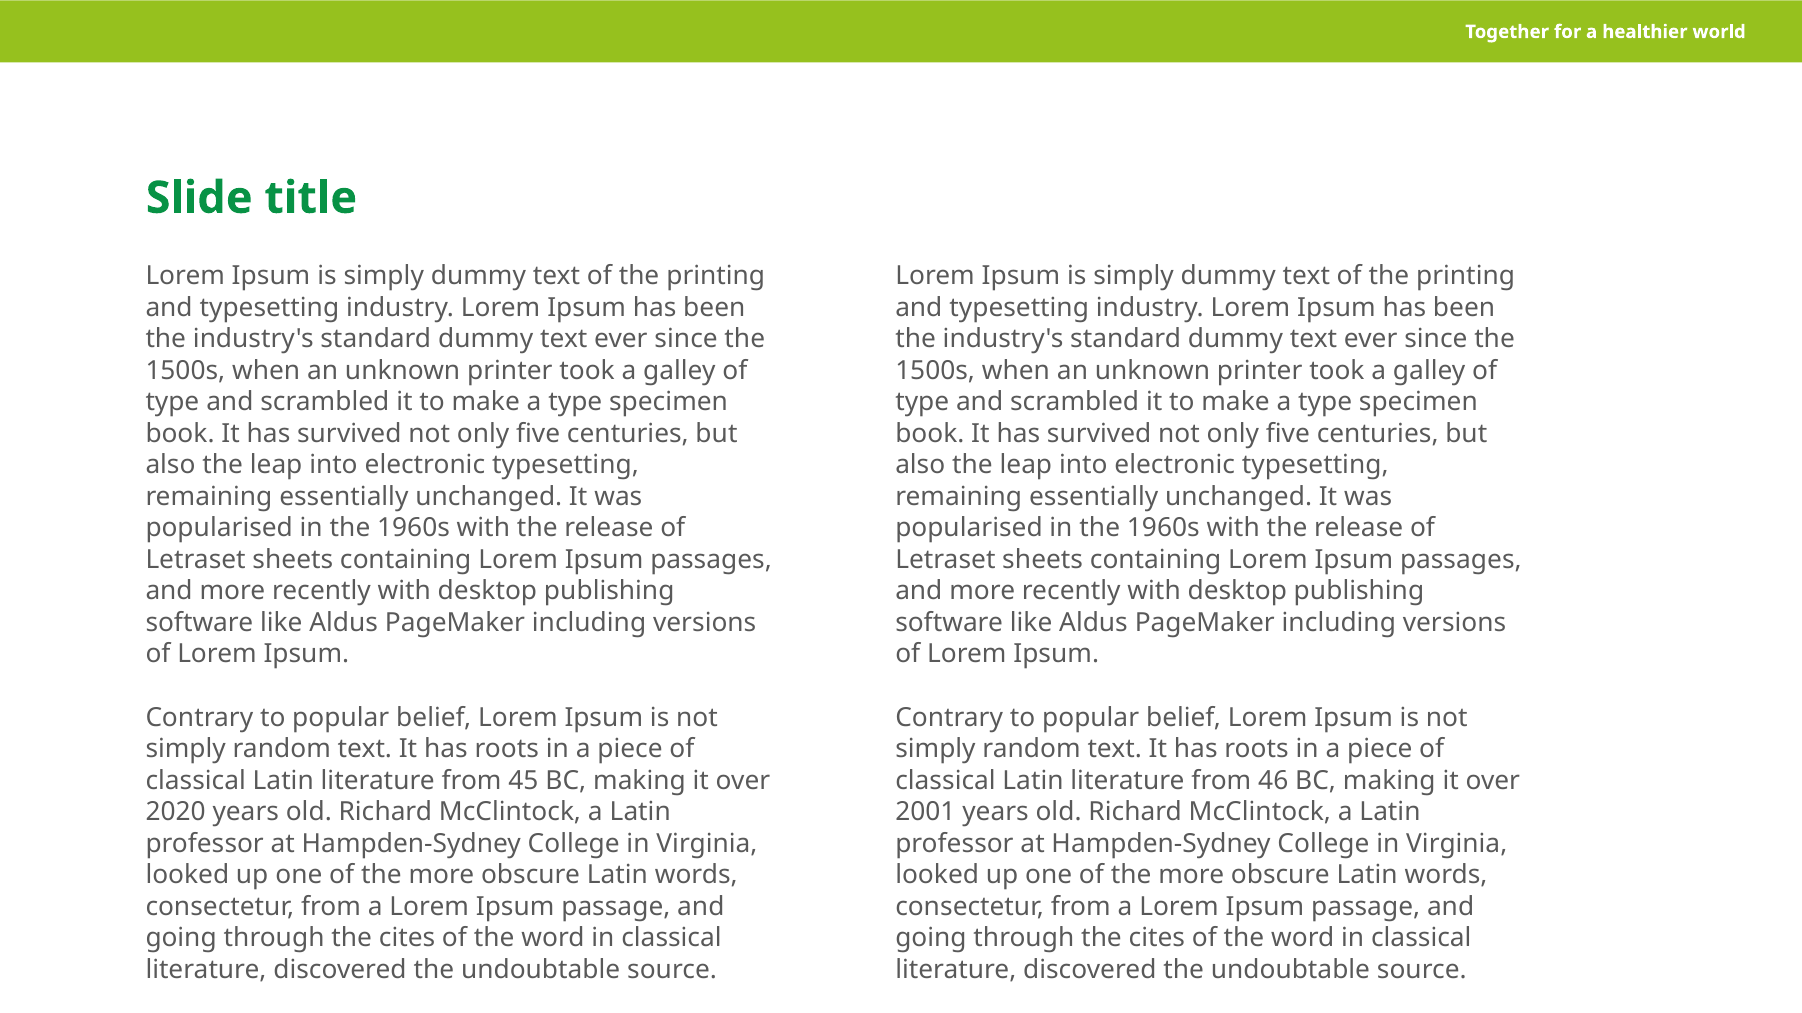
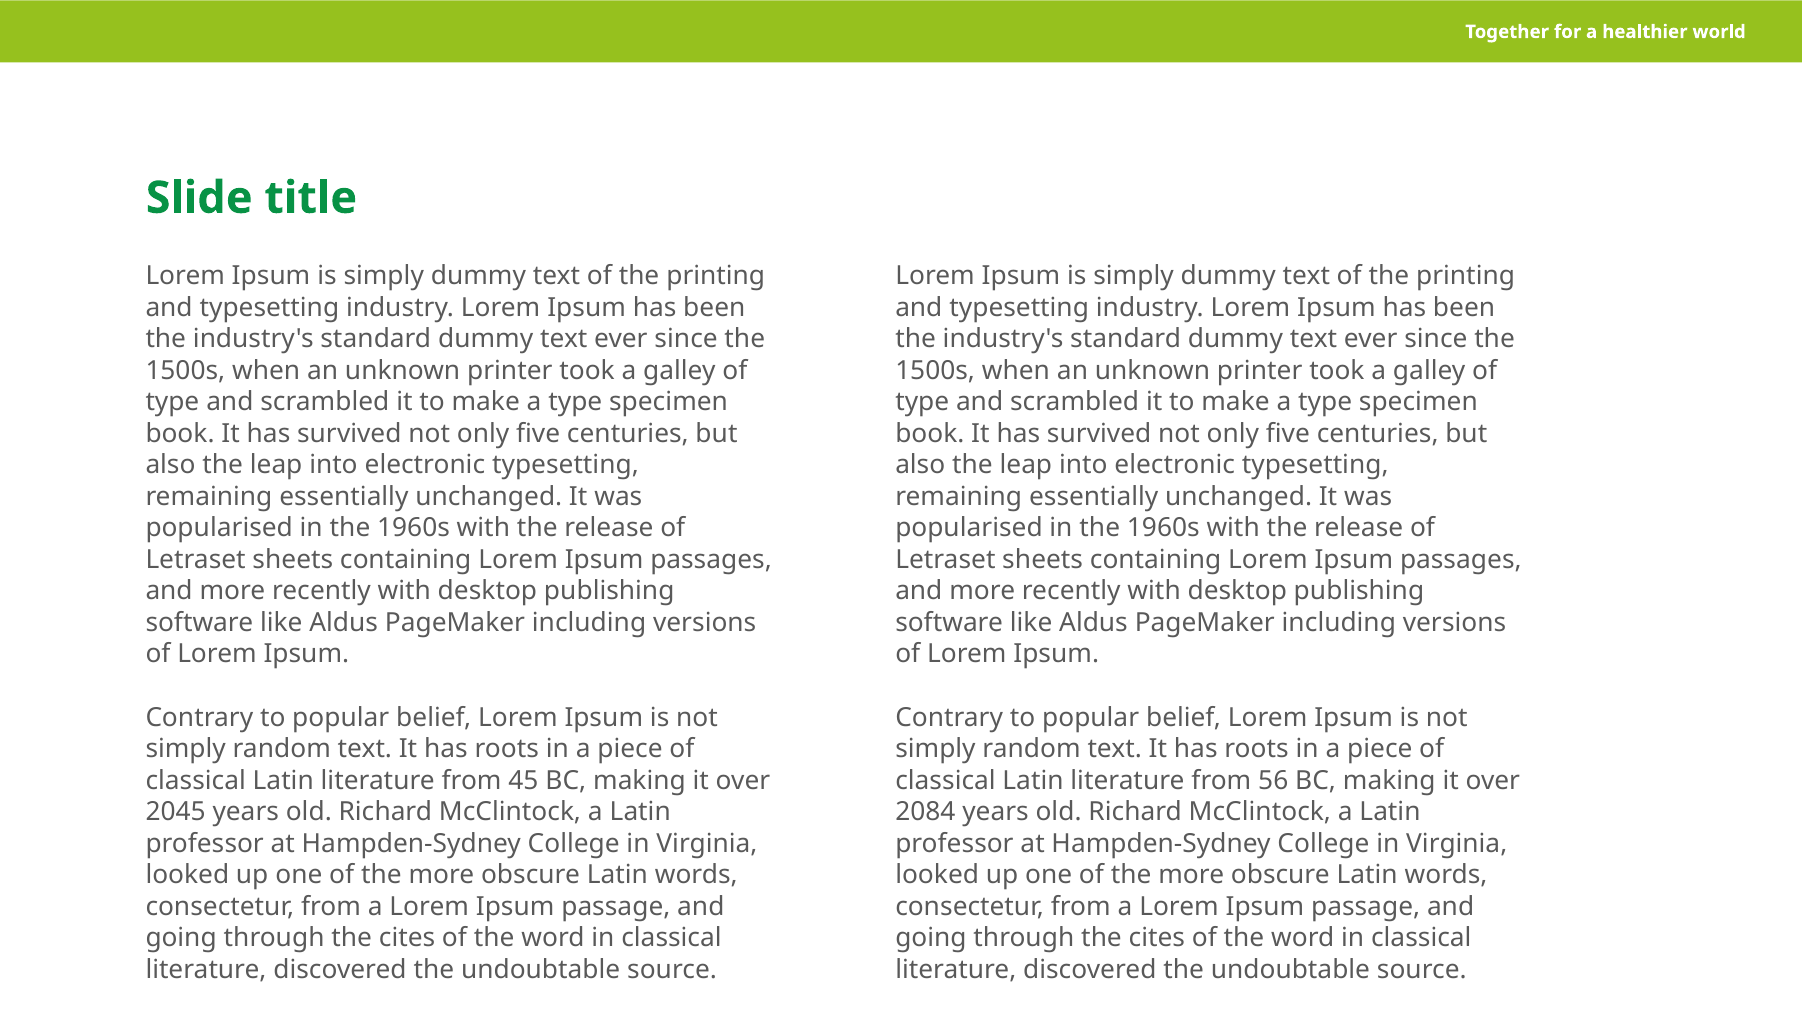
46: 46 -> 56
2020: 2020 -> 2045
2001: 2001 -> 2084
